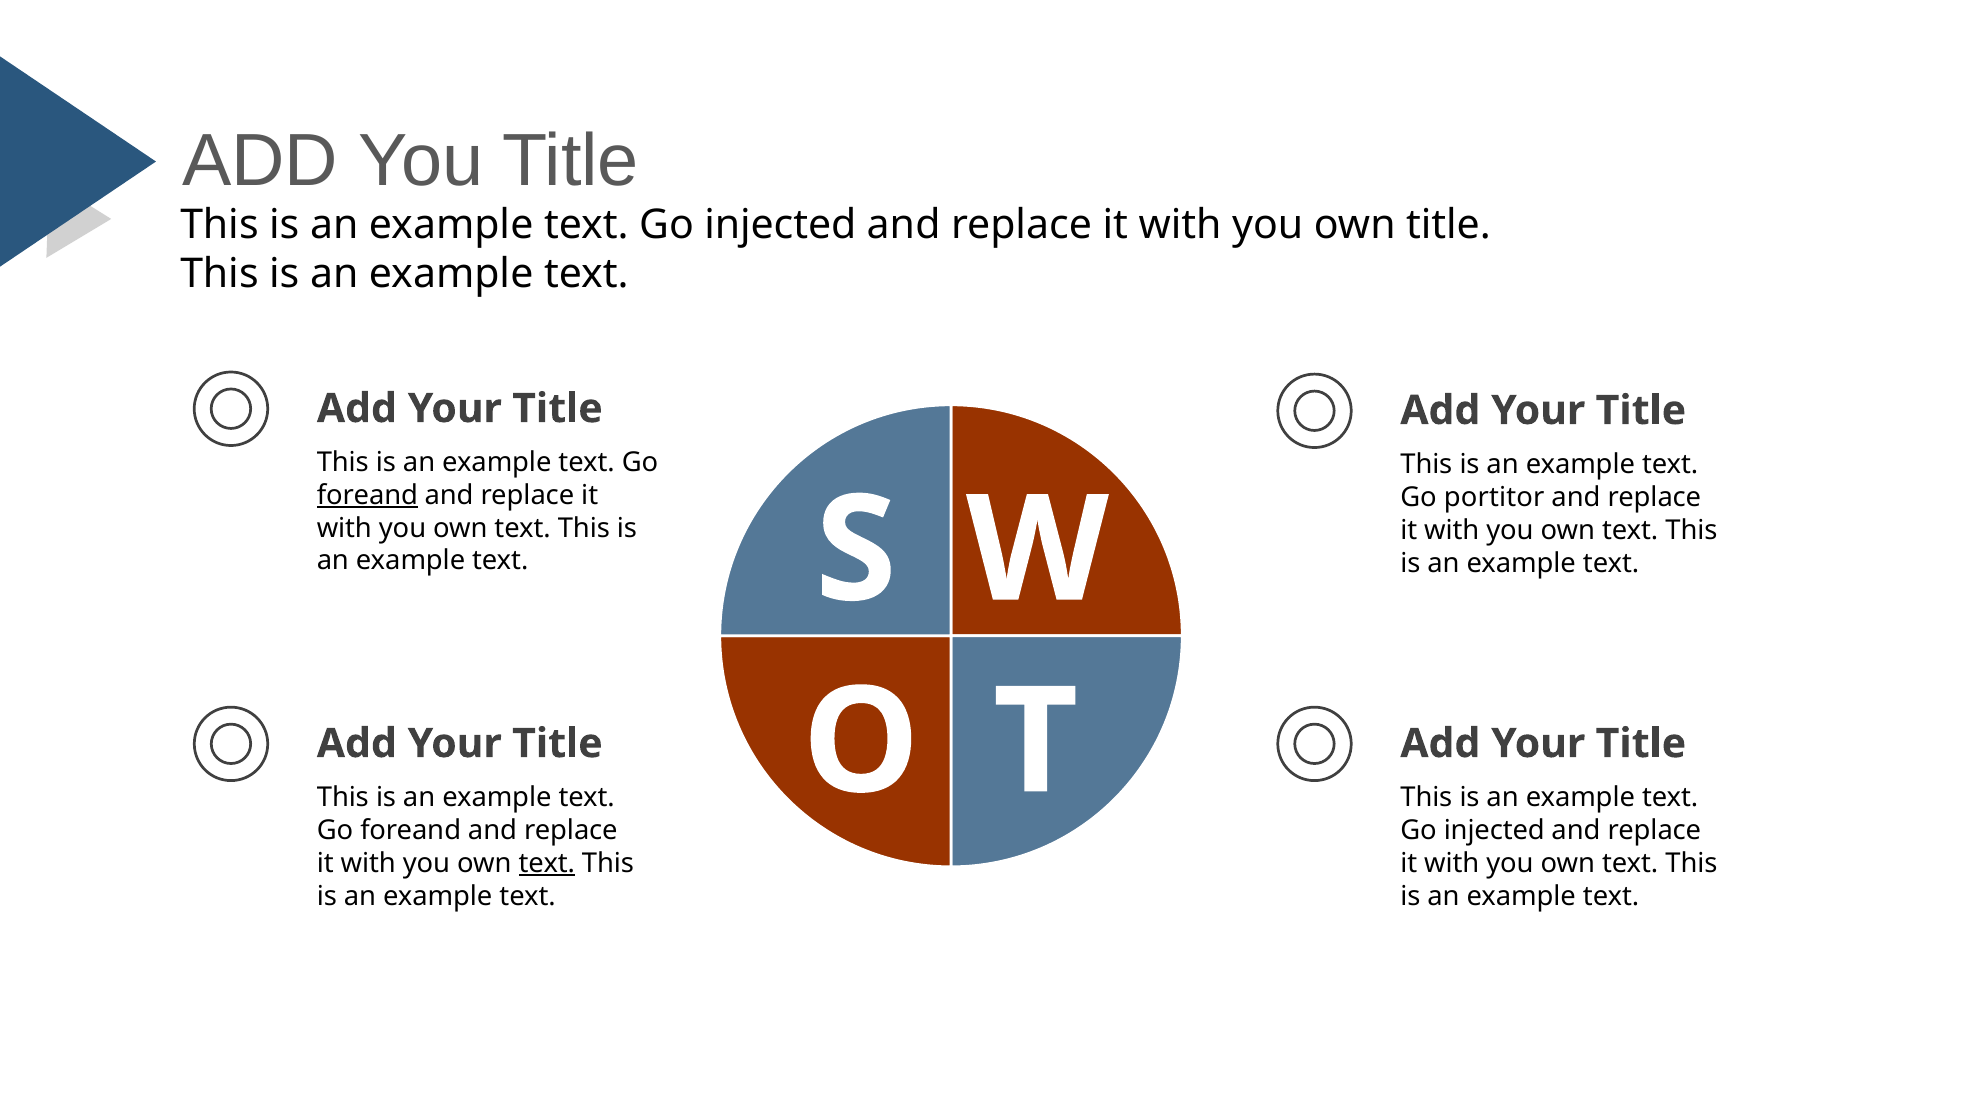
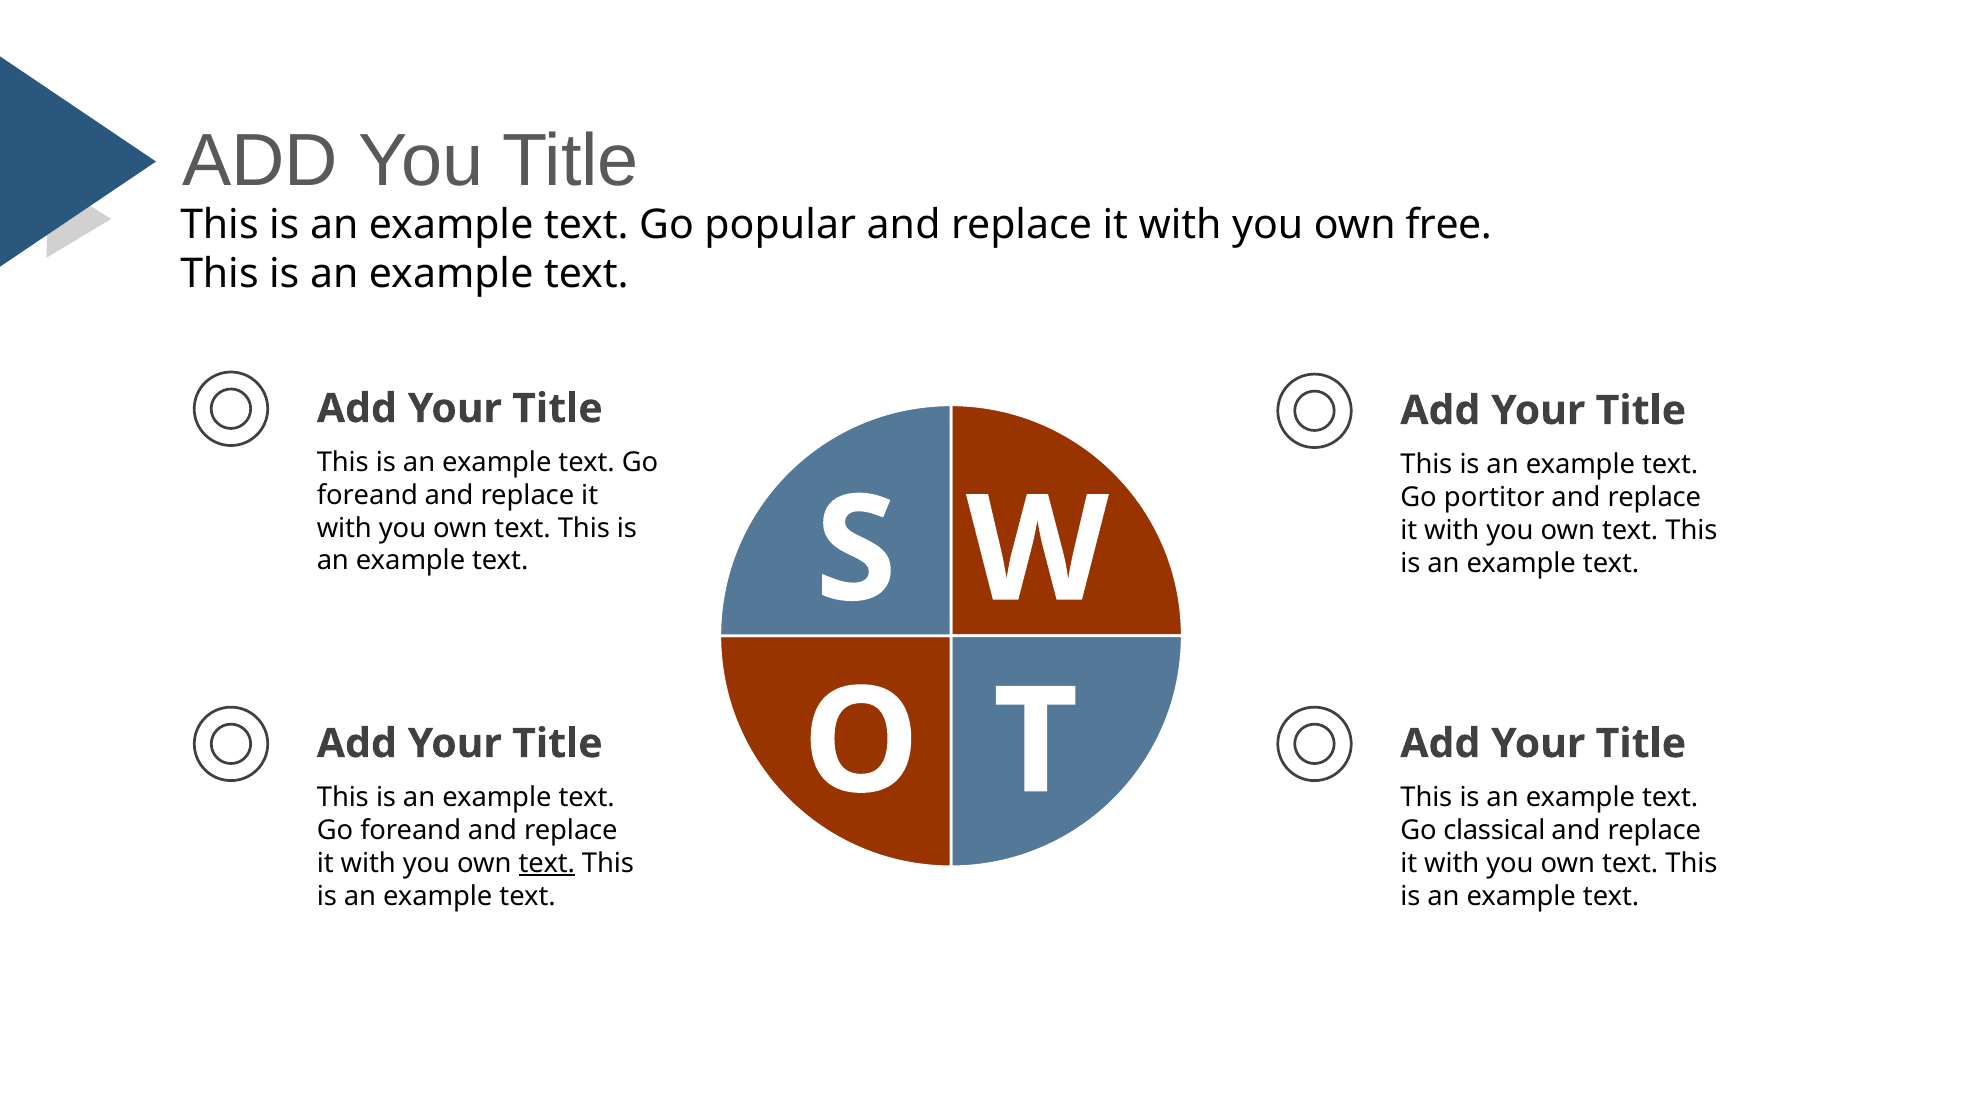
injected at (780, 225): injected -> popular
own title: title -> free
foreand at (367, 495) underline: present -> none
injected at (1494, 831): injected -> classical
